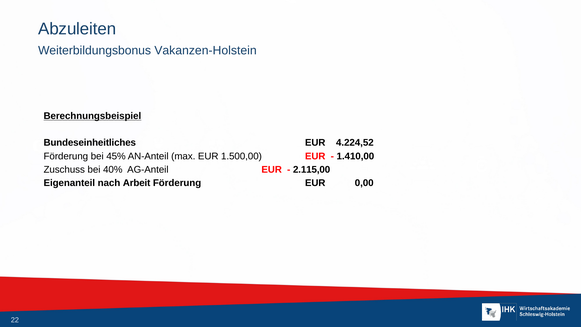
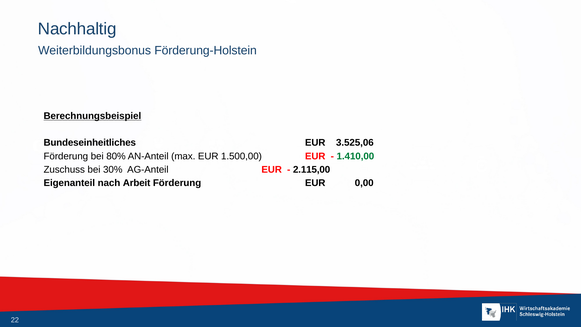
Abzuleiten: Abzuleiten -> Nachhaltig
Vakanzen-Holstein: Vakanzen-Holstein -> Förderung-Holstein
4.224,52: 4.224,52 -> 3.525,06
45%: 45% -> 80%
1.410,00 colour: black -> green
40%: 40% -> 30%
